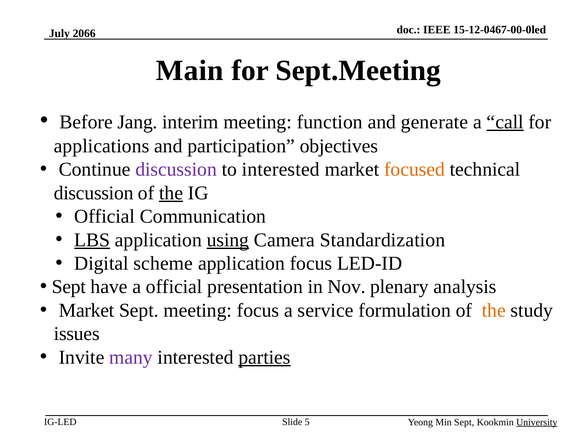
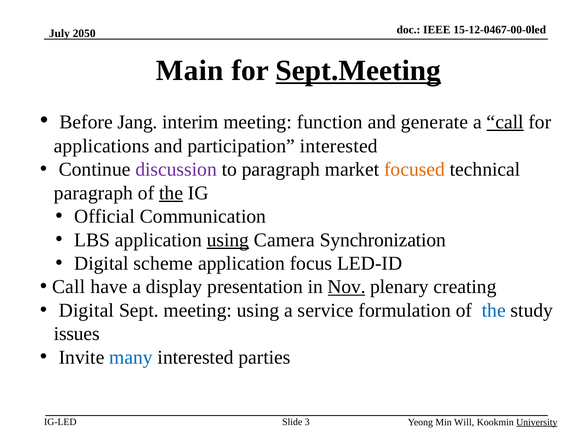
2066: 2066 -> 2050
Sept.Meeting underline: none -> present
participation objectives: objectives -> interested
to interested: interested -> paragraph
discussion at (94, 193): discussion -> paragraph
LBS underline: present -> none
Standardization: Standardization -> Synchronization
Sept at (69, 287): Sept -> Call
a official: official -> display
Nov underline: none -> present
analysis: analysis -> creating
Market at (87, 310): Market -> Digital
meeting focus: focus -> using
the at (494, 310) colour: orange -> blue
many colour: purple -> blue
parties underline: present -> none
5: 5 -> 3
Min Sept: Sept -> Will
